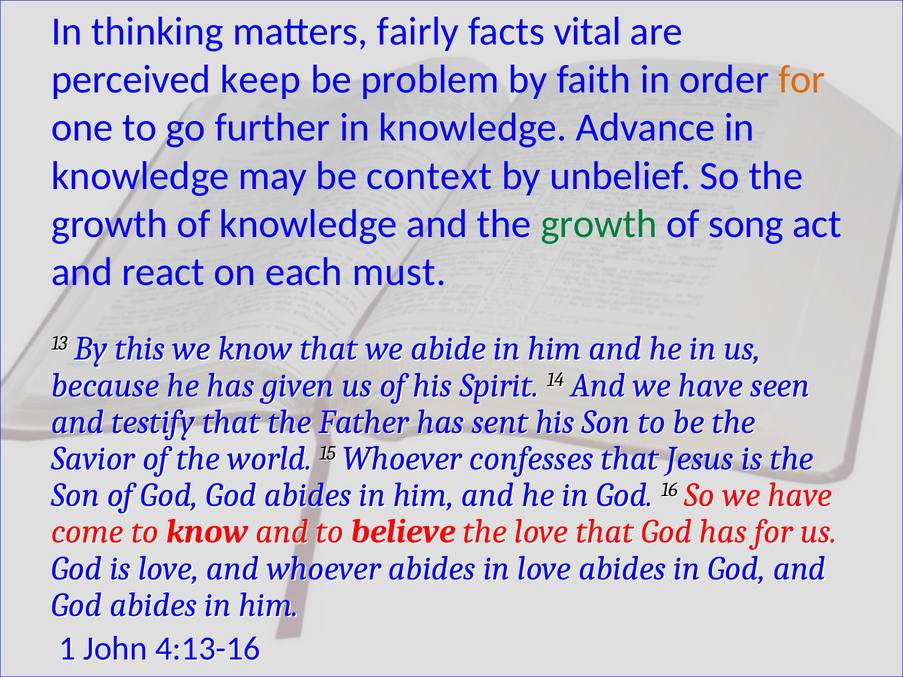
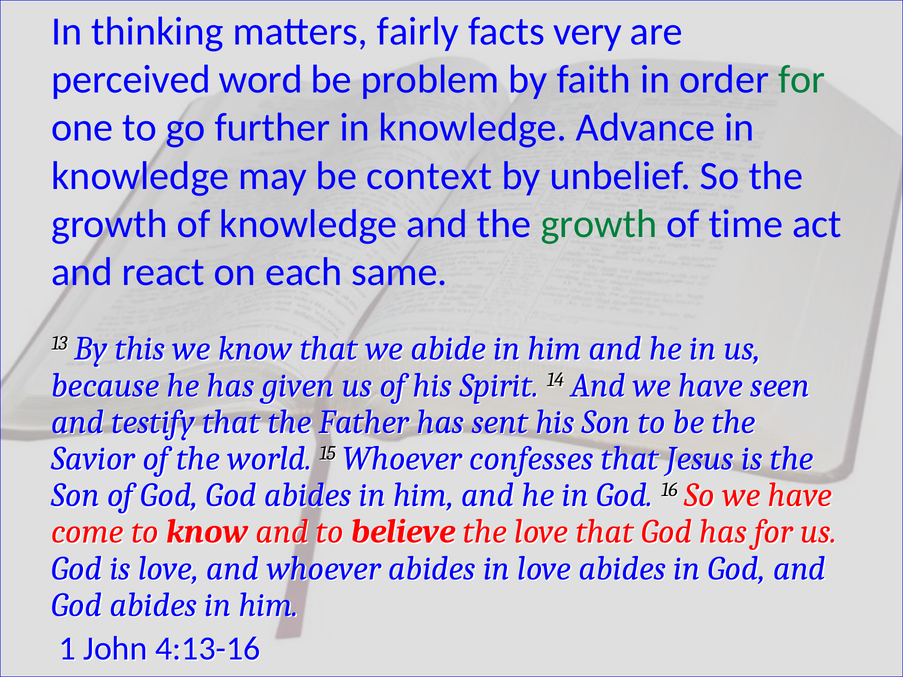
vital: vital -> very
keep: keep -> word
for at (802, 80) colour: orange -> green
song: song -> time
must: must -> same
